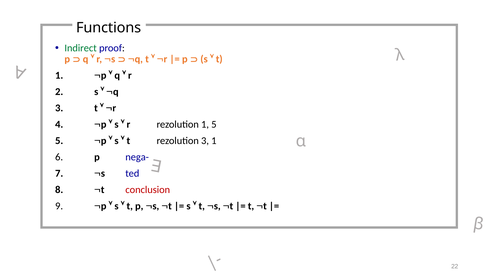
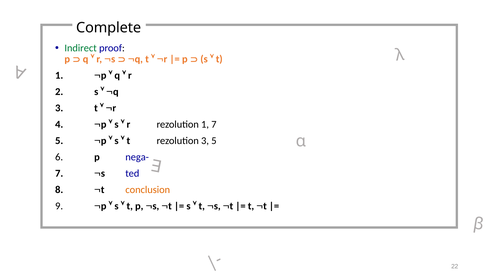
Functions: Functions -> Complete
1 5: 5 -> 7
3 1: 1 -> 5
conclusion colour: red -> orange
